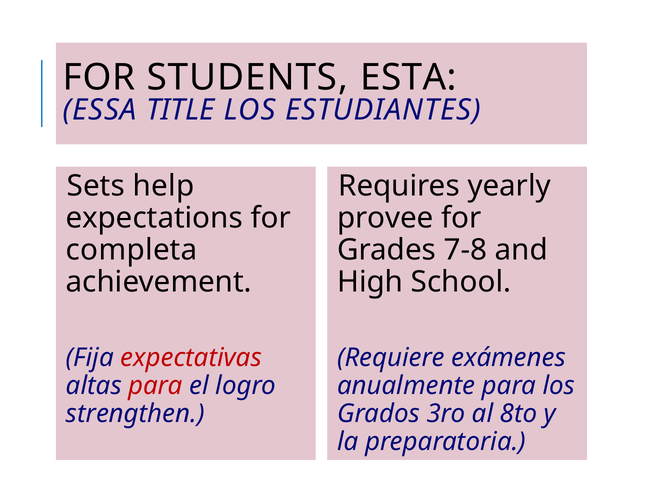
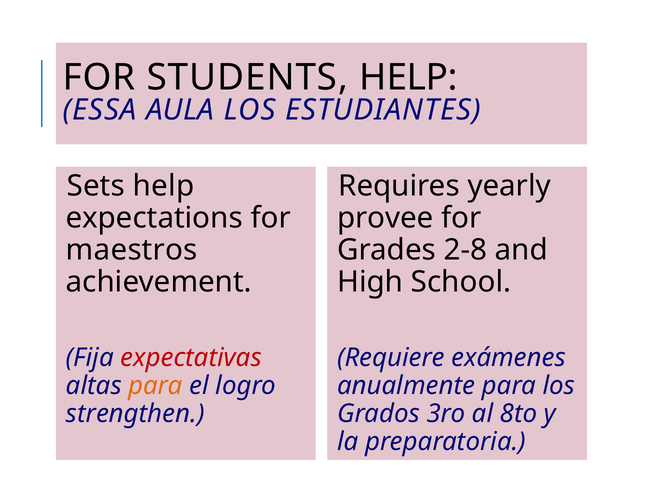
STUDENTS ESTA: ESTA -> HELP
TITLE: TITLE -> AULA
completa: completa -> maestros
7-8: 7-8 -> 2-8
para at (156, 385) colour: red -> orange
